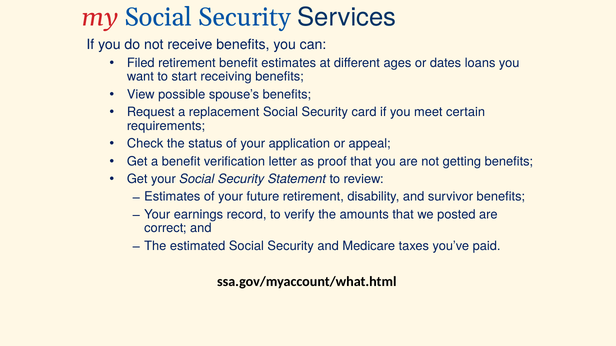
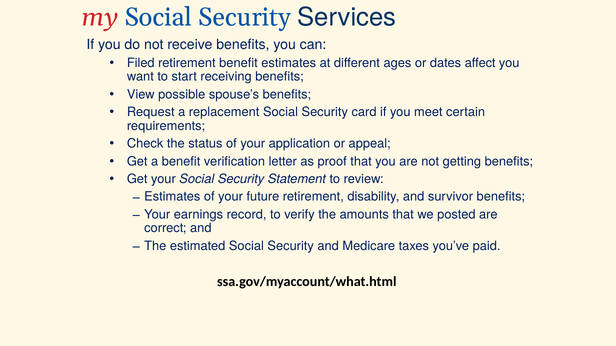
loans: loans -> affect
